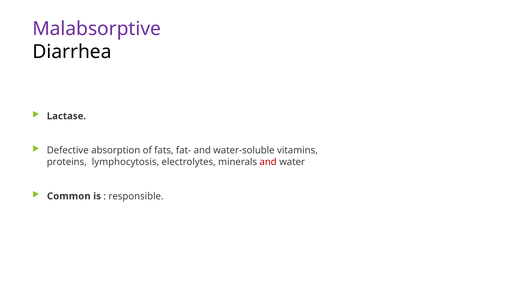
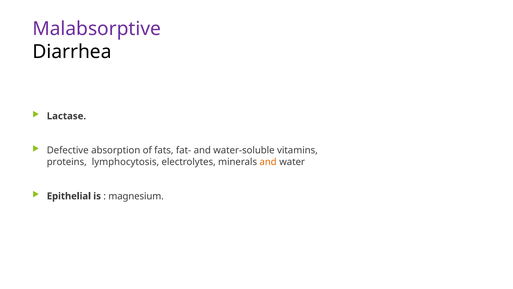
and at (268, 162) colour: red -> orange
Common: Common -> Epithelial
responsible: responsible -> magnesium
